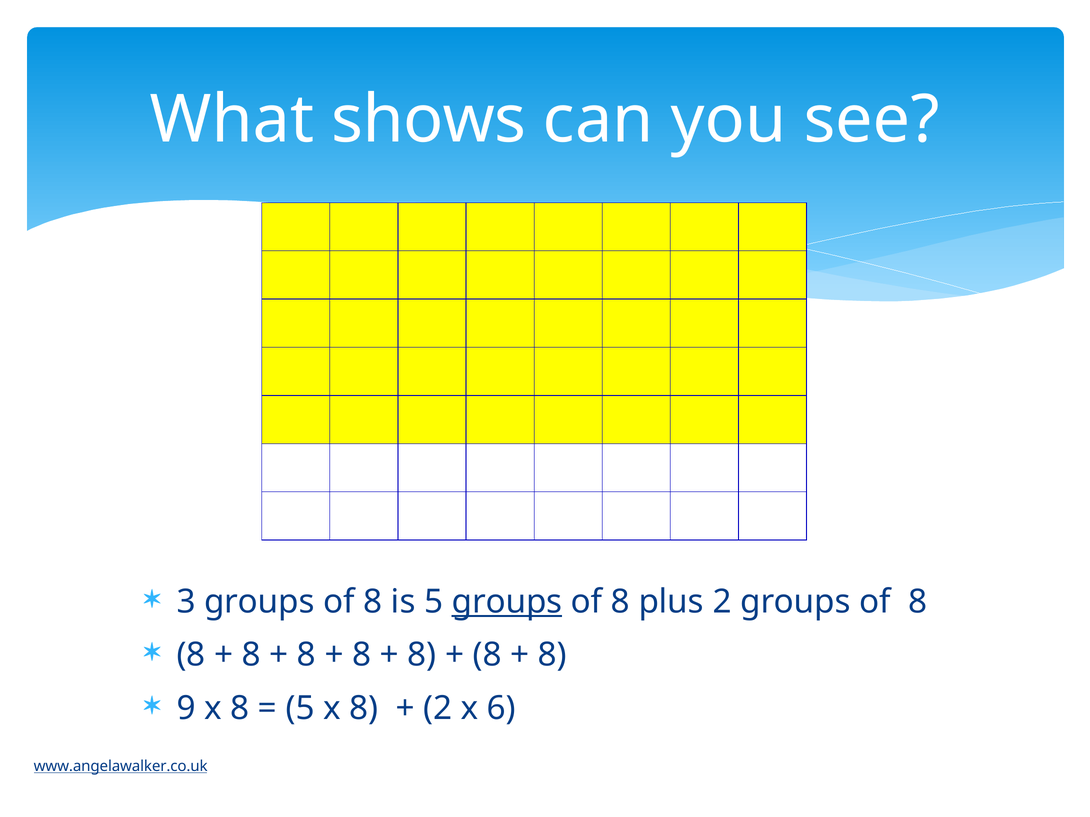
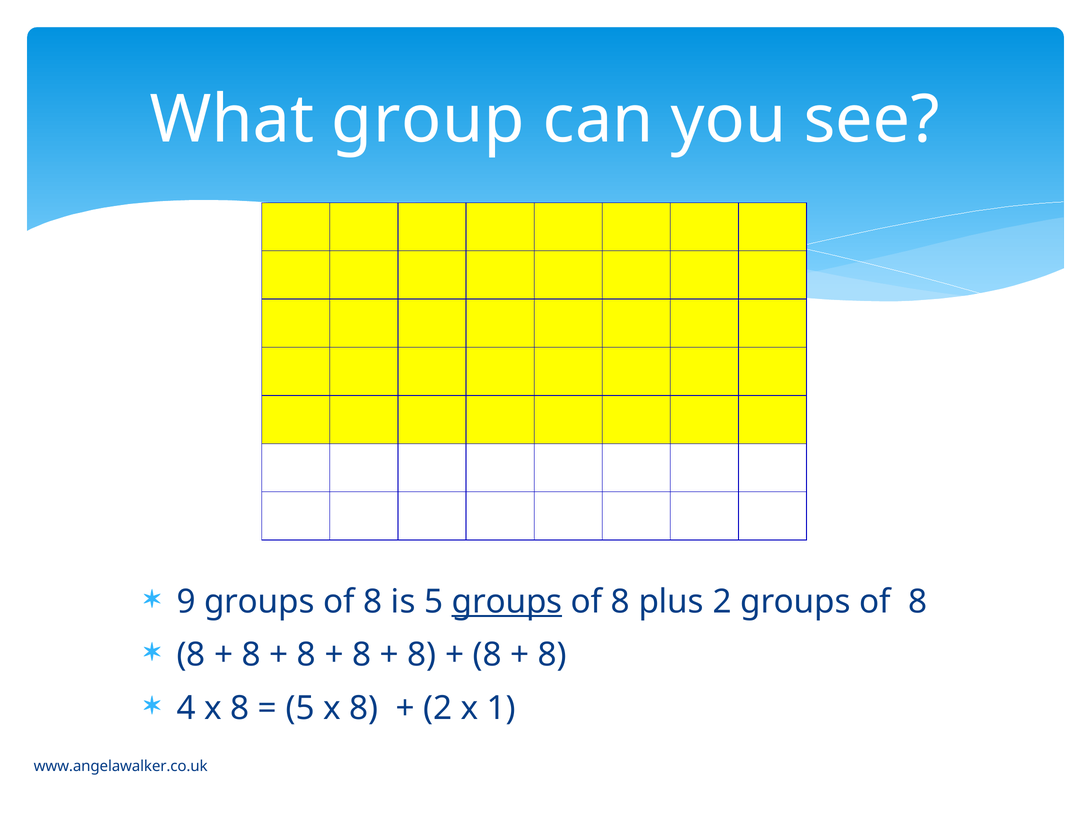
shows: shows -> group
3: 3 -> 9
9: 9 -> 4
6: 6 -> 1
www.angelawalker.co.uk underline: present -> none
